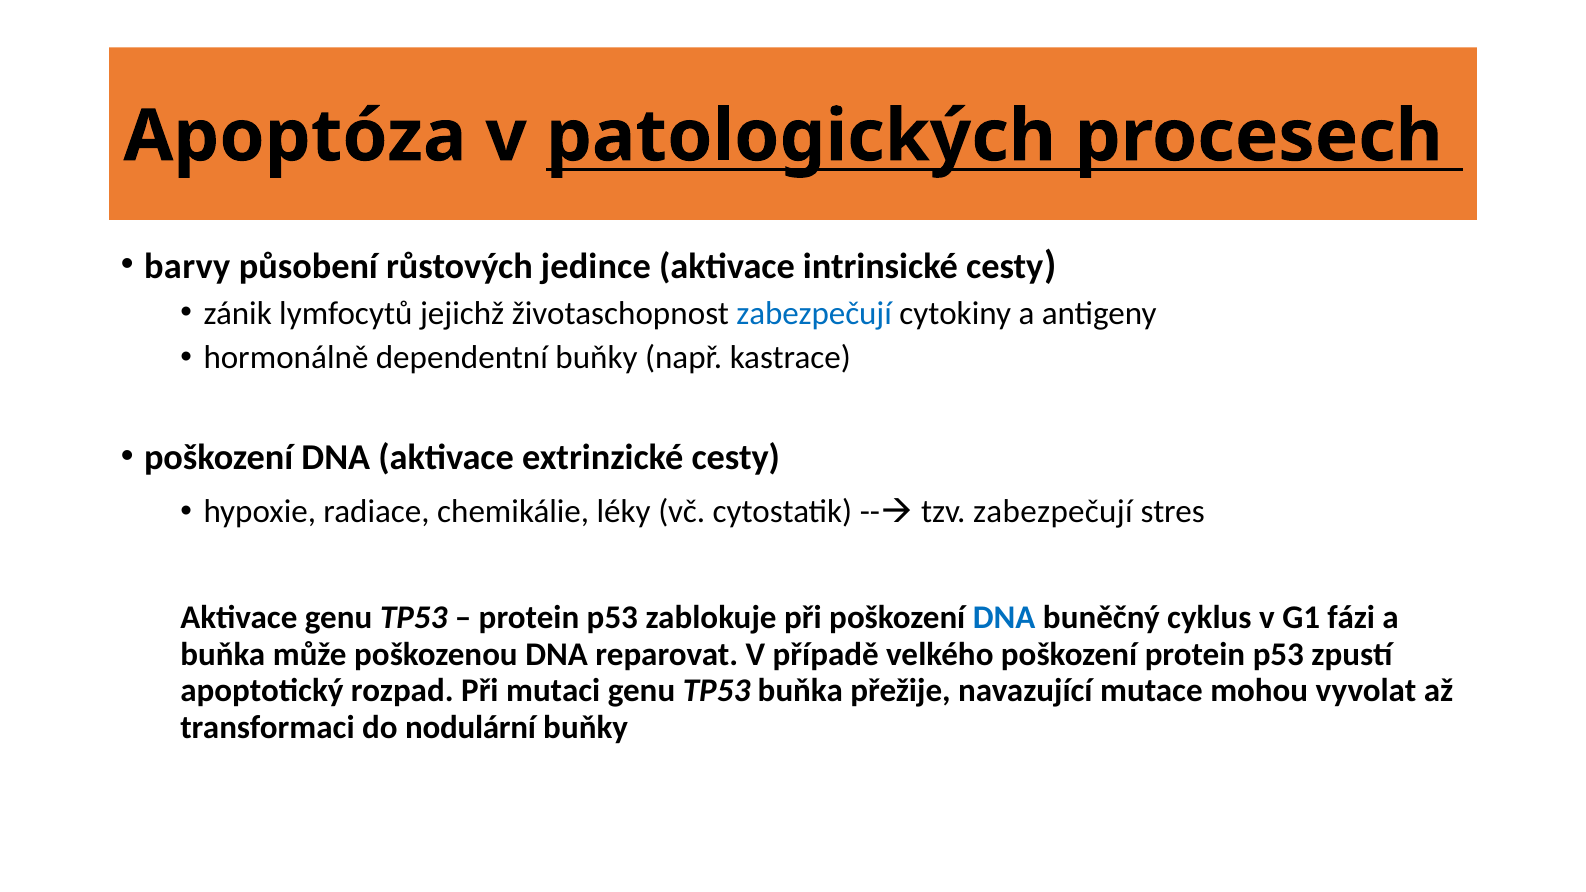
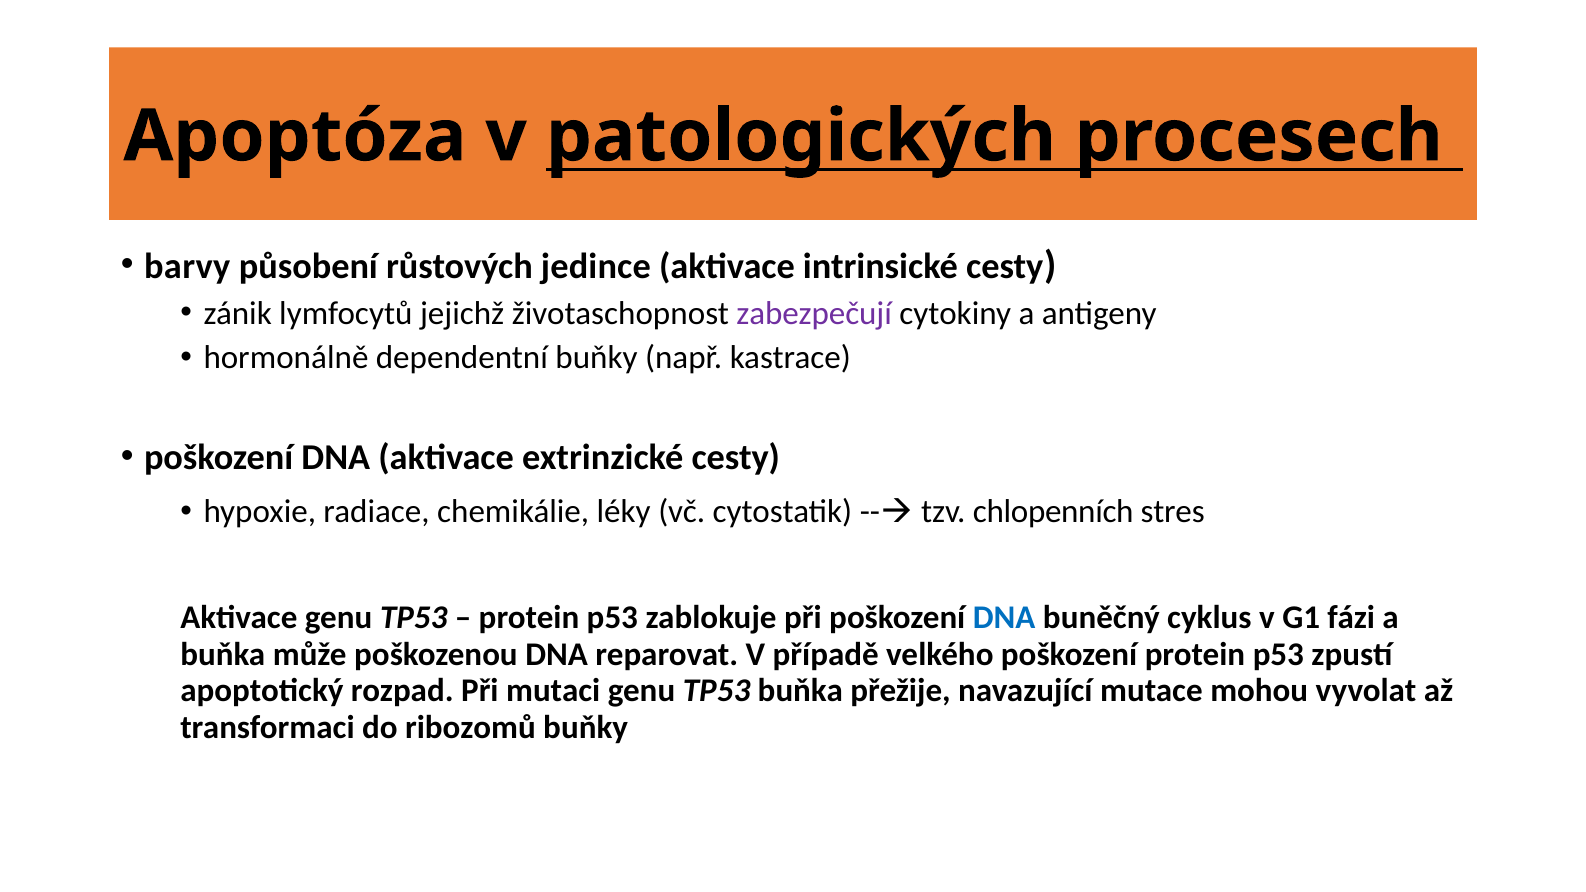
zabezpečují at (814, 313) colour: blue -> purple
tzv zabezpečují: zabezpečují -> chlopenních
nodulární: nodulární -> ribozomů
